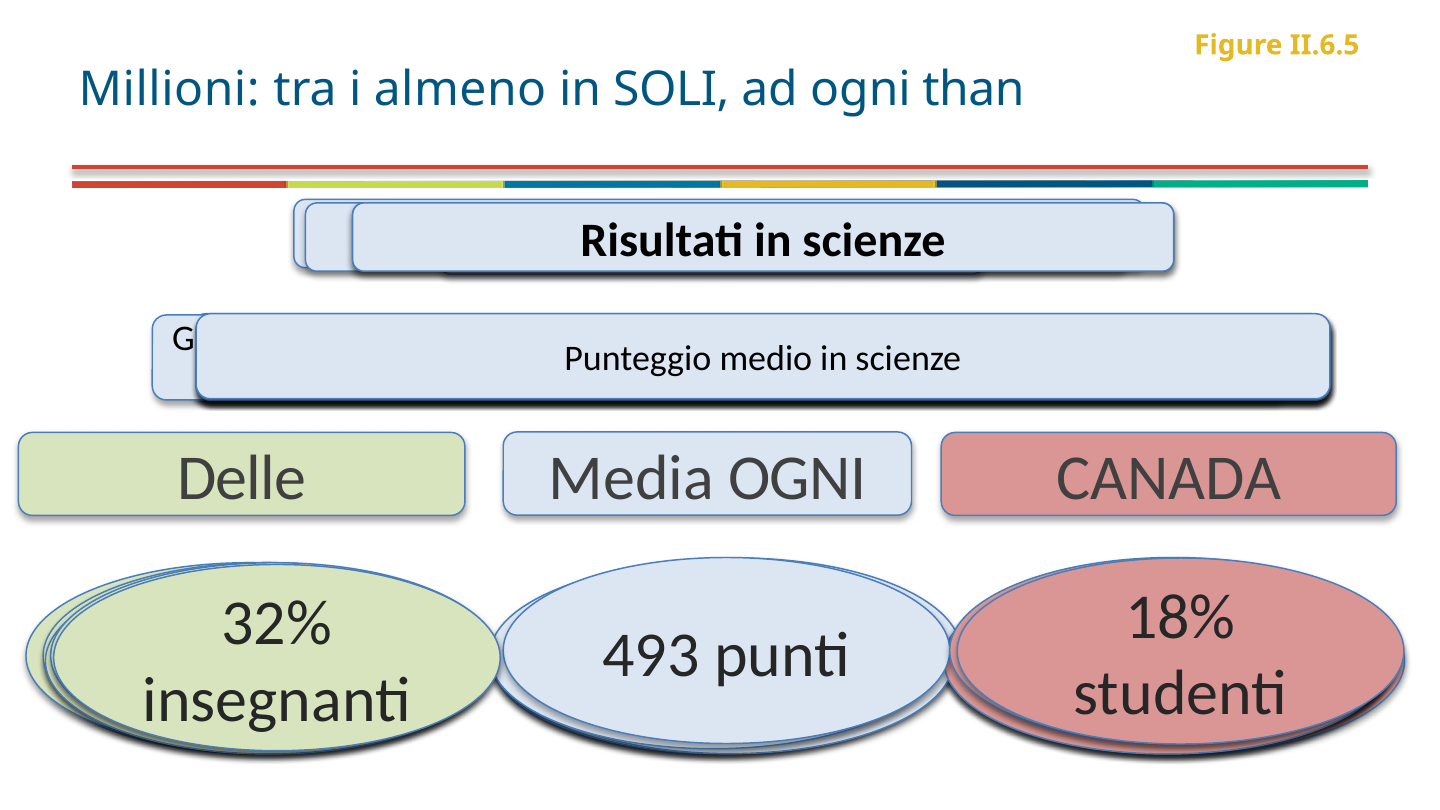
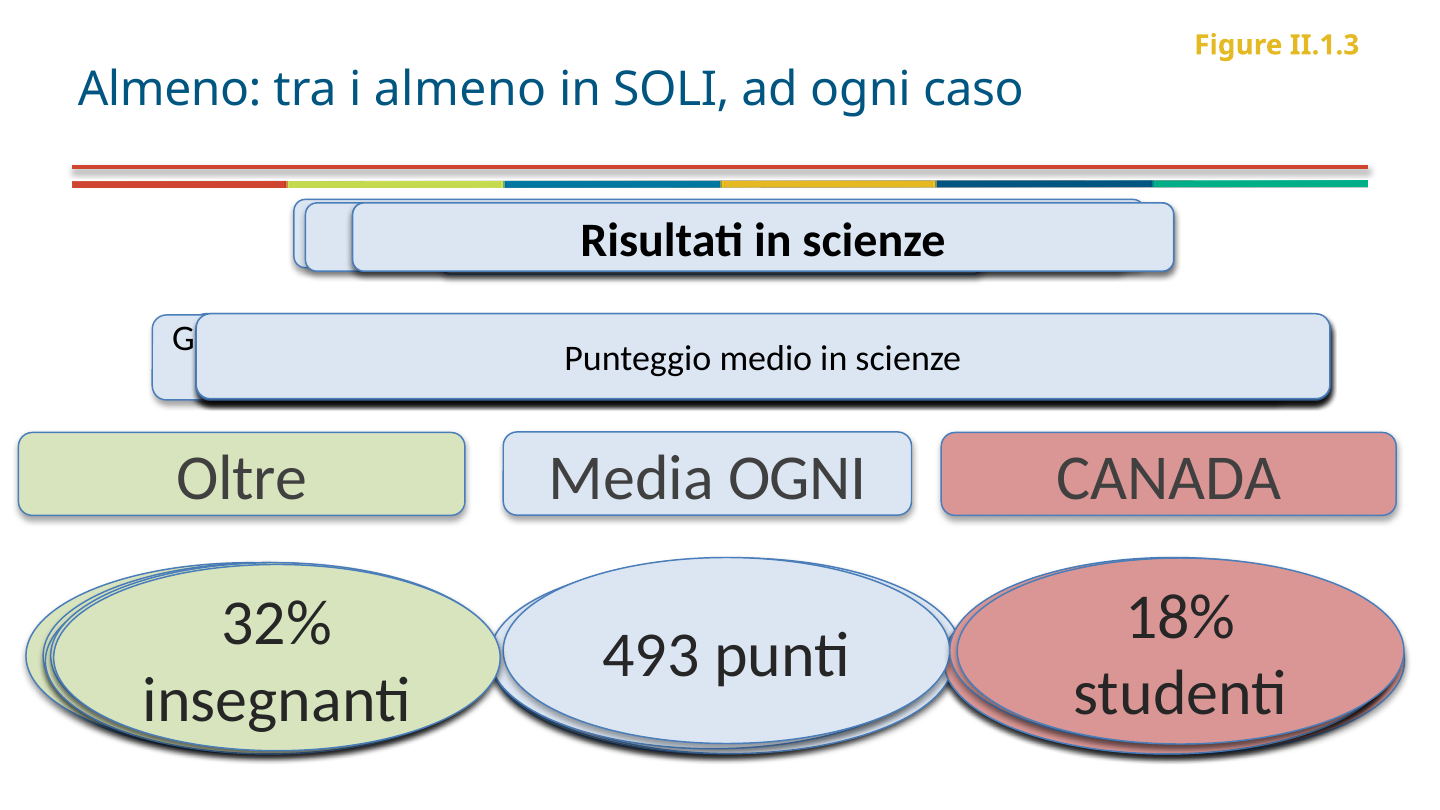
II.6.5: II.6.5 -> II.1.3
Millioni at (169, 90): Millioni -> Almeno
than: than -> caso
Delle at (242, 478): Delle -> Oltre
